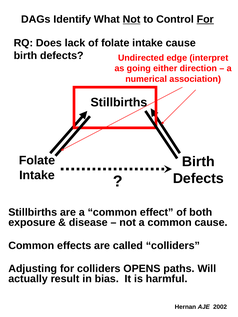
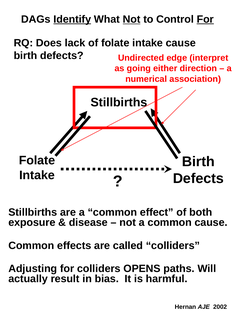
Identify underline: none -> present
